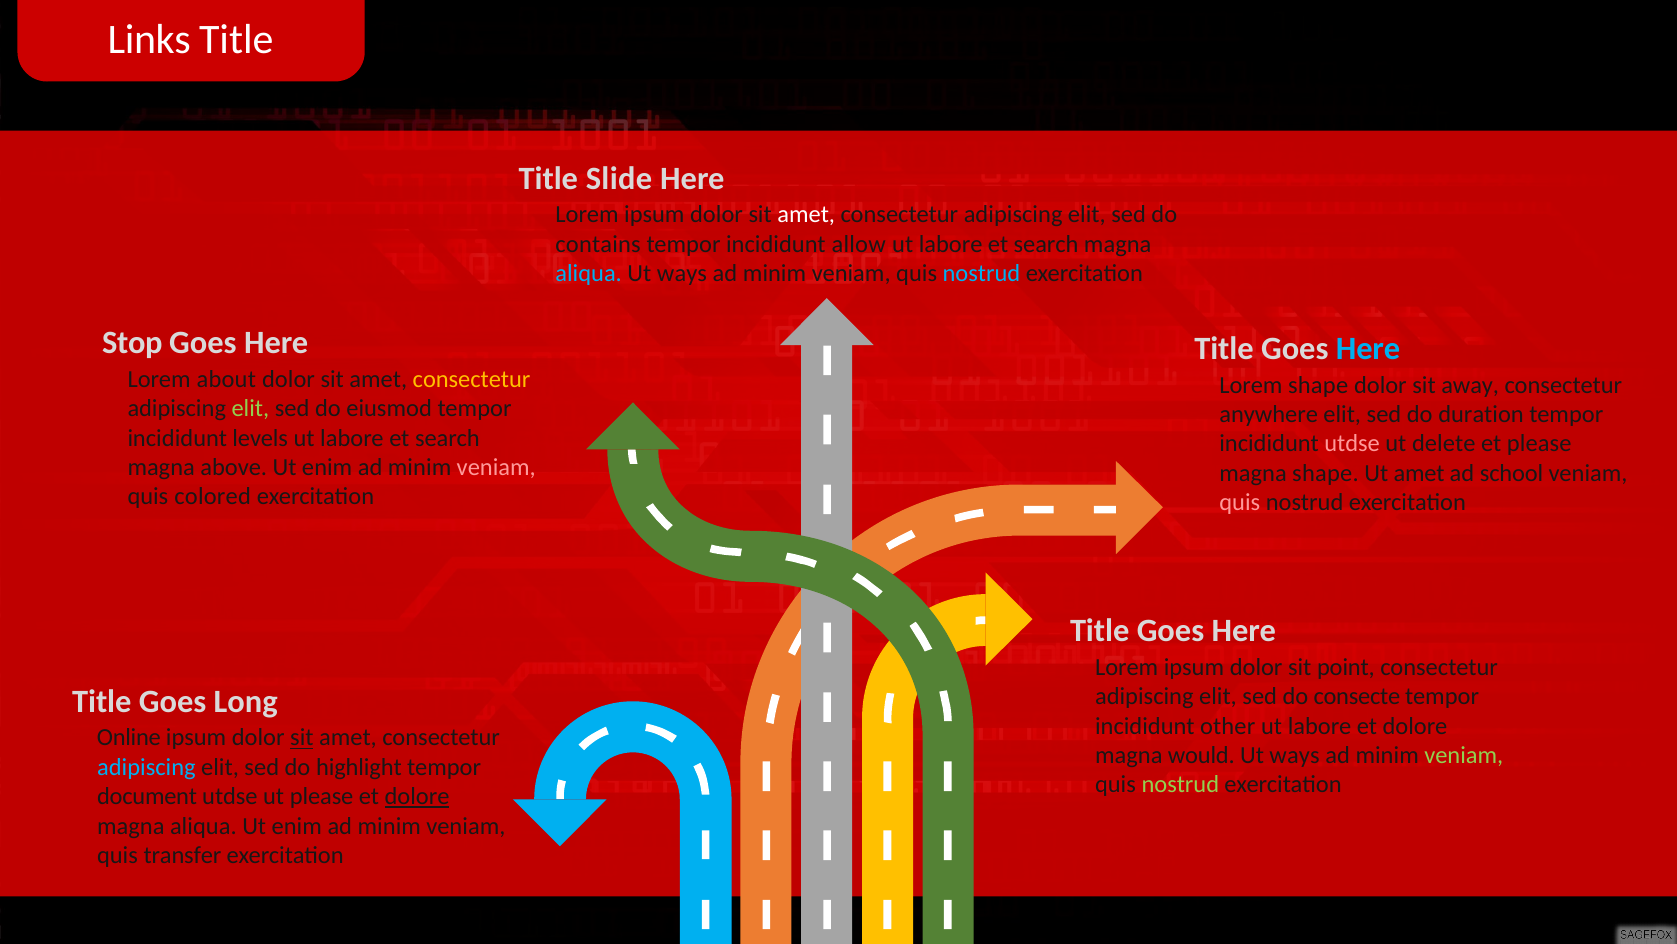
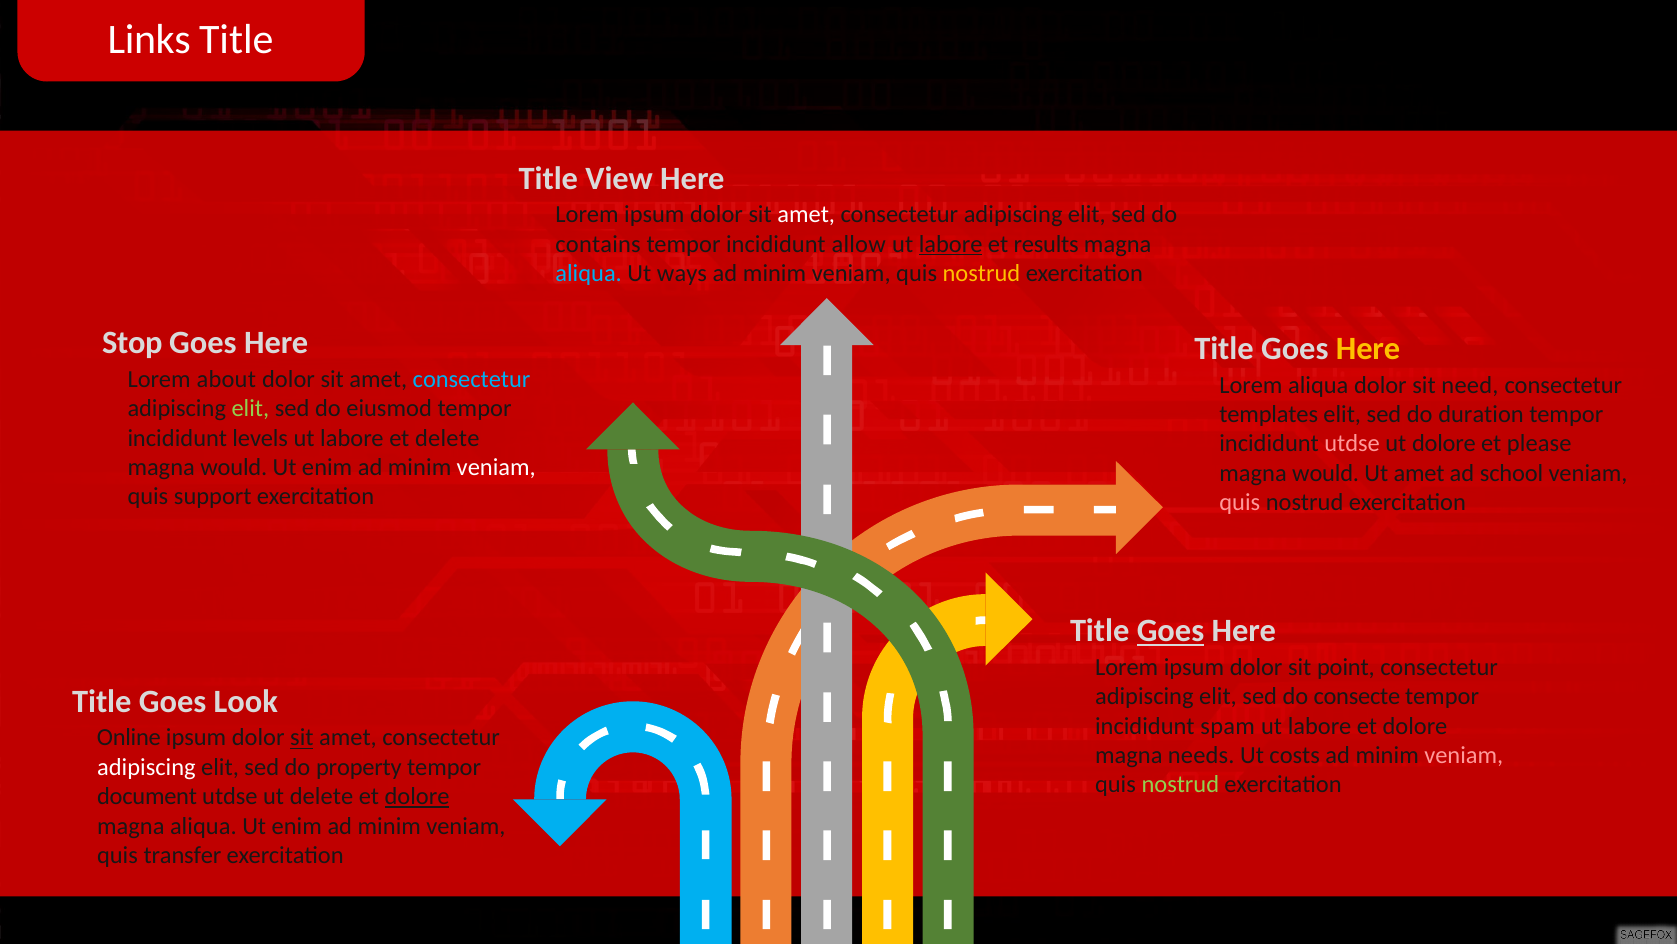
Slide: Slide -> View
labore at (951, 244) underline: none -> present
search at (1046, 244): search -> results
nostrud at (981, 273) colour: light blue -> yellow
Here at (1368, 349) colour: light blue -> yellow
consectetur at (472, 379) colour: yellow -> light blue
Lorem shape: shape -> aliqua
away: away -> need
anywhere: anywhere -> templates
search at (447, 438): search -> delete
ut delete: delete -> dolore
above at (234, 467): above -> would
veniam at (496, 467) colour: pink -> white
shape at (1325, 473): shape -> would
colored: colored -> support
Goes at (1171, 631) underline: none -> present
Long: Long -> Look
other: other -> spam
would: would -> needs
ways at (1295, 755): ways -> costs
veniam at (1464, 755) colour: light green -> pink
adipiscing at (146, 767) colour: light blue -> white
highlight: highlight -> property
ut please: please -> delete
